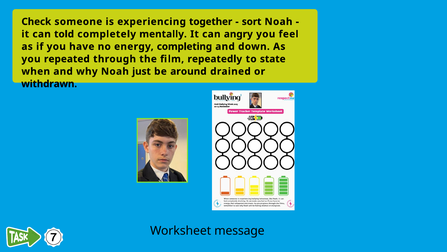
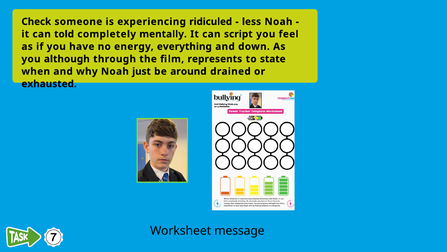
together: together -> ridiculed
sort: sort -> less
angry: angry -> script
completing: completing -> everything
repeated: repeated -> although
repeatedly: repeatedly -> represents
withdrawn: withdrawn -> exhausted
